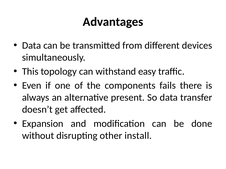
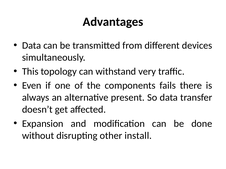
easy: easy -> very
